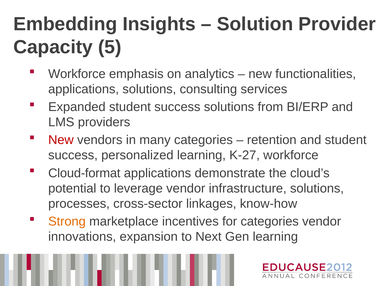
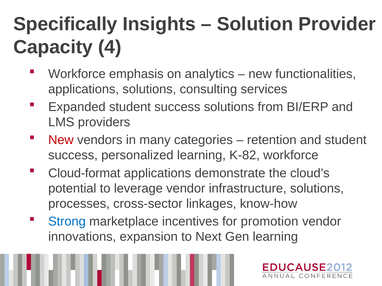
Embedding: Embedding -> Specifically
5: 5 -> 4
K-27: K-27 -> K-82
Strong colour: orange -> blue
for categories: categories -> promotion
